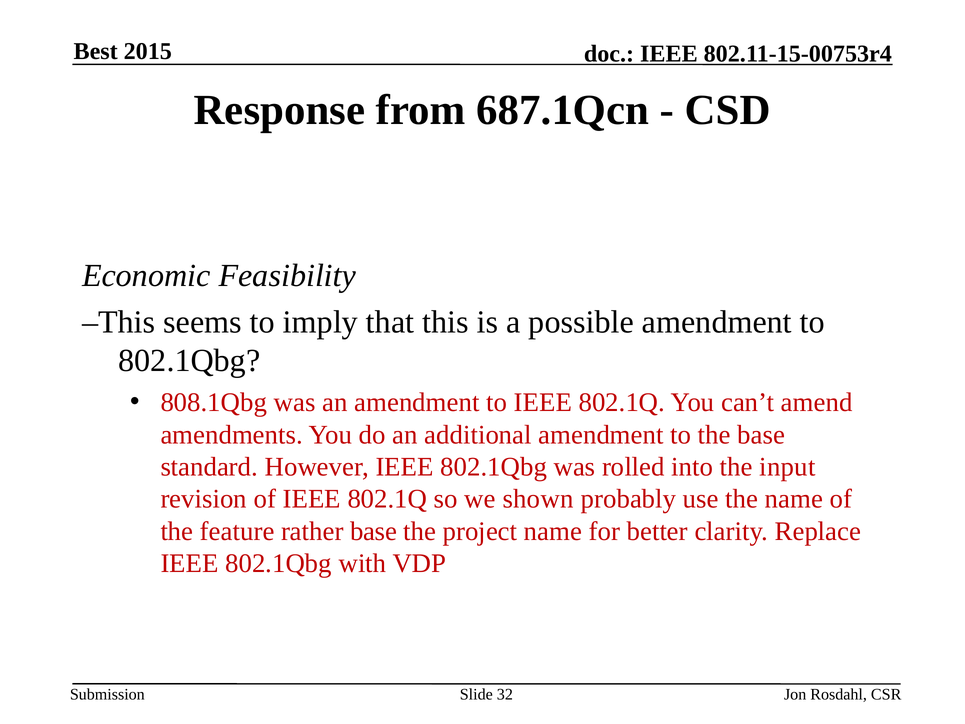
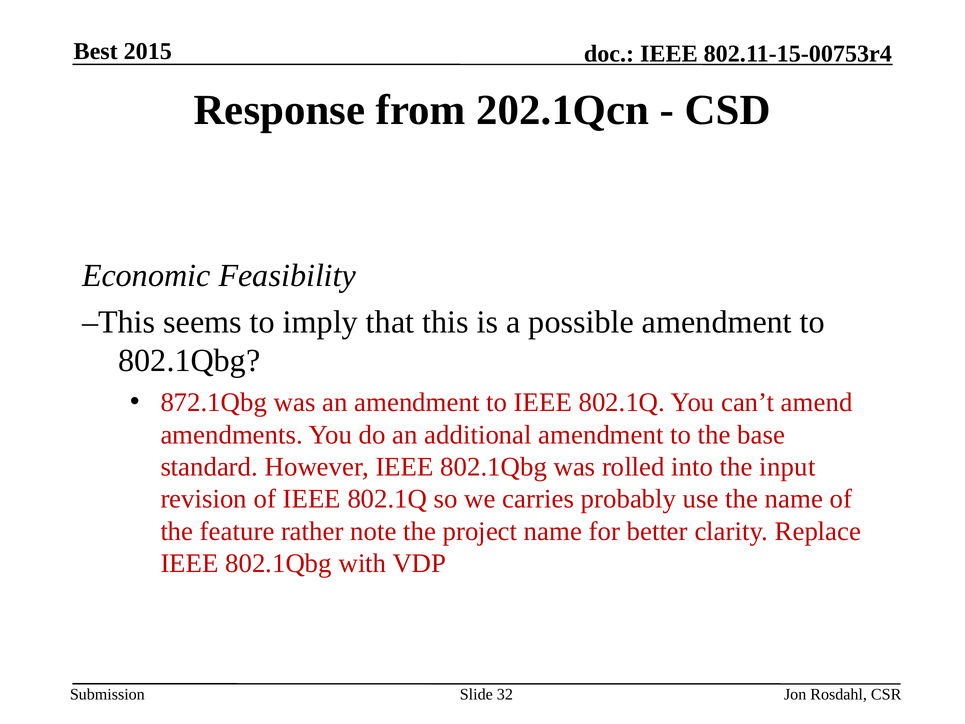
687.1Qcn: 687.1Qcn -> 202.1Qcn
808.1Qbg: 808.1Qbg -> 872.1Qbg
shown: shown -> carries
rather base: base -> note
